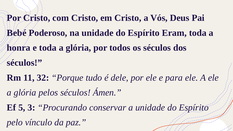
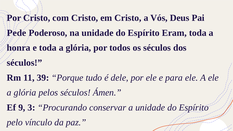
Bebé: Bebé -> Pede
32: 32 -> 39
5: 5 -> 9
